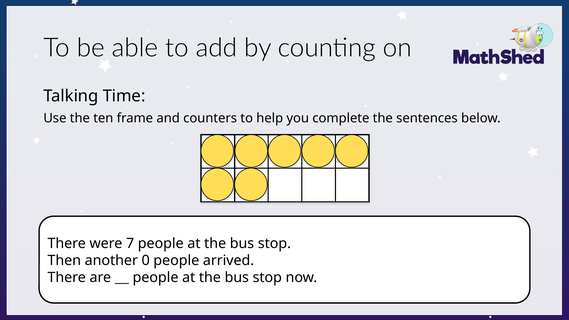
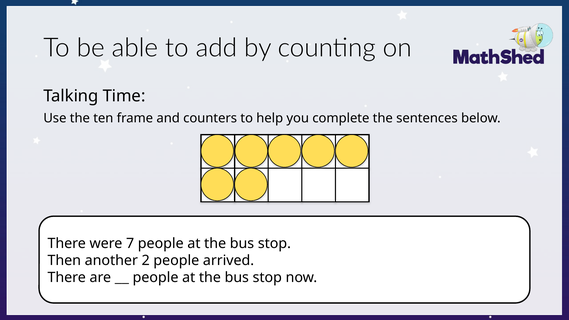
0: 0 -> 2
